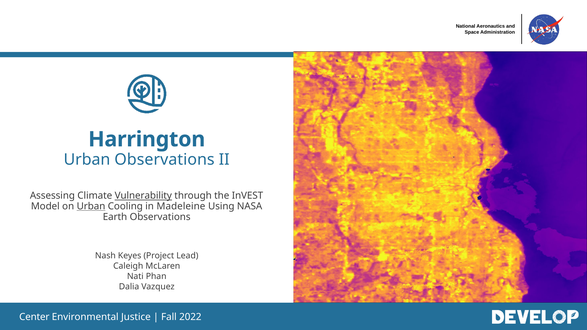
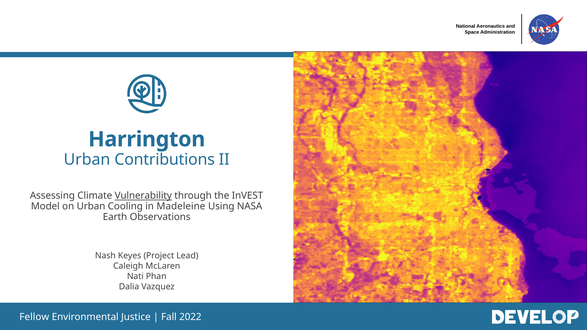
Urban Observations: Observations -> Contributions
Urban at (91, 206) underline: present -> none
Center: Center -> Fellow
